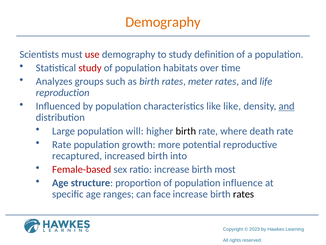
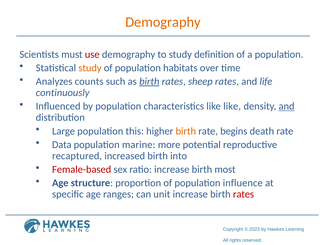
study at (90, 68) colour: red -> orange
groups: groups -> counts
birth at (149, 81) underline: none -> present
meter: meter -> sheep
reproduction: reproduction -> continuously
will: will -> this
birth at (186, 131) colour: black -> orange
where: where -> begins
Rate at (62, 144): Rate -> Data
growth: growth -> marine
face: face -> unit
rates at (243, 194) colour: black -> red
